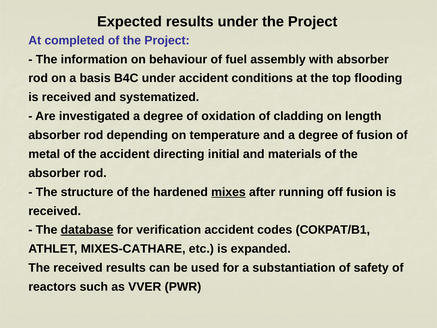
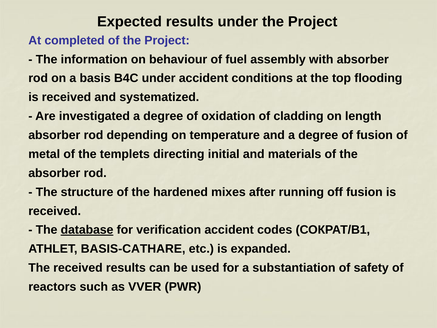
the accident: accident -> templets
mixes underline: present -> none
MIXES-CAТHARE: MIXES-CAТHARE -> BASIS-CAТHARE
